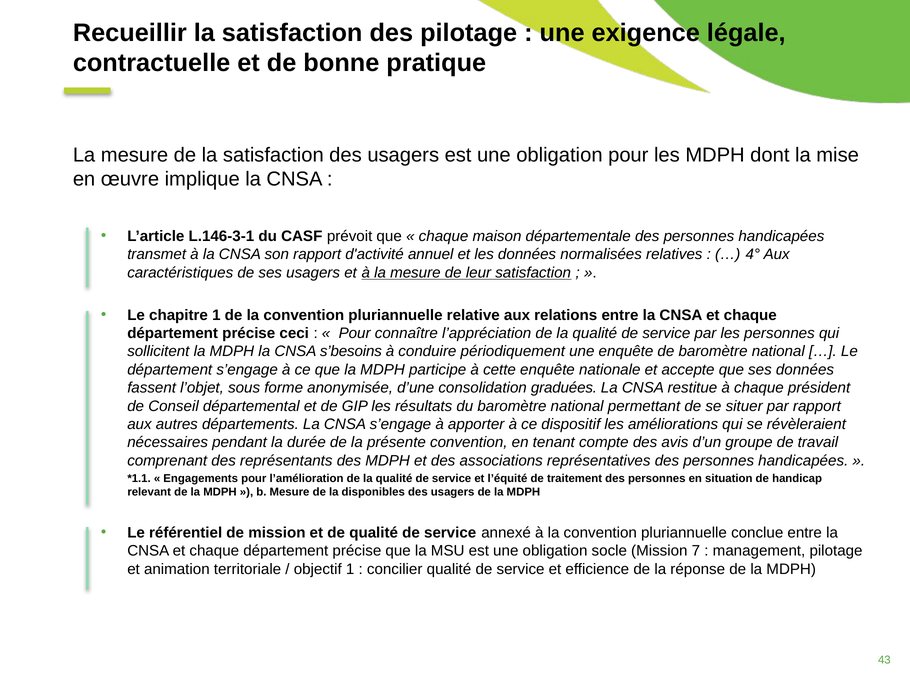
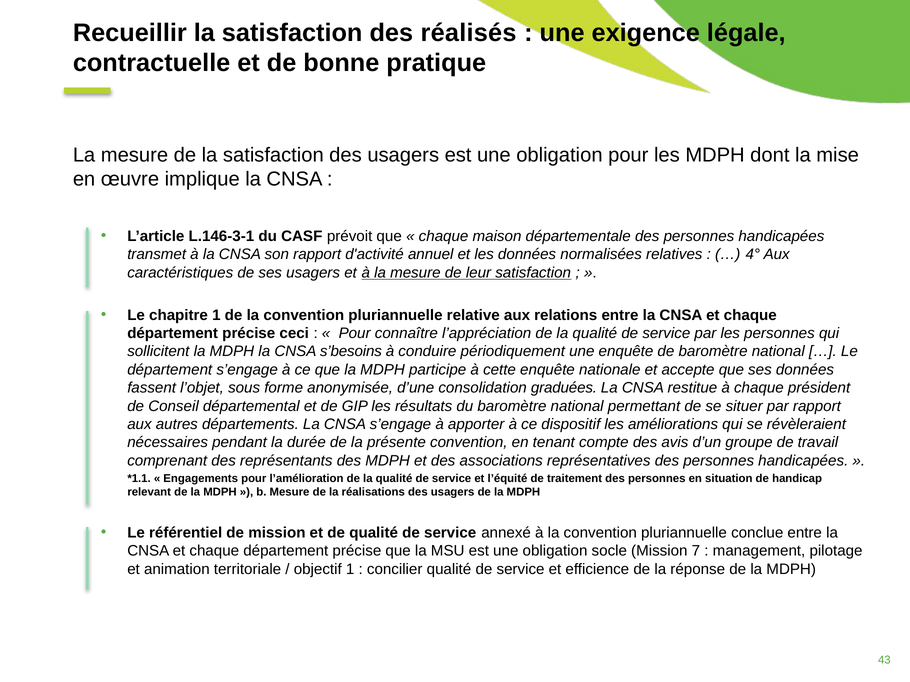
des pilotage: pilotage -> réalisés
disponibles: disponibles -> réalisations
